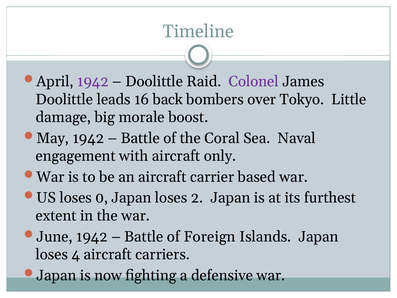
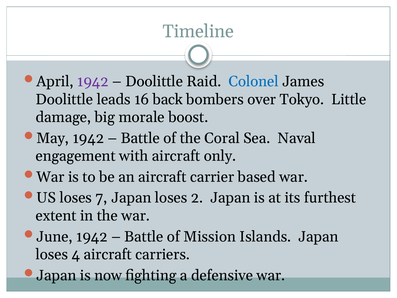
Colonel colour: purple -> blue
0: 0 -> 7
Foreign: Foreign -> Mission
